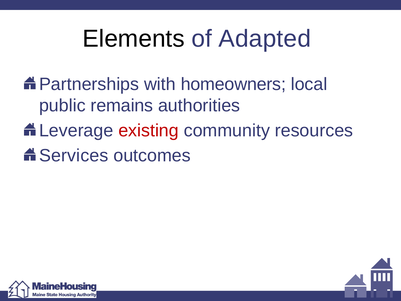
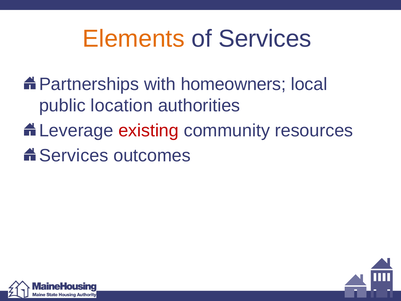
Elements colour: black -> orange
of Adapted: Adapted -> Services
remains: remains -> location
